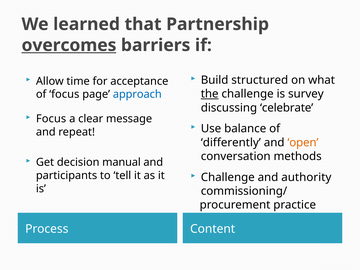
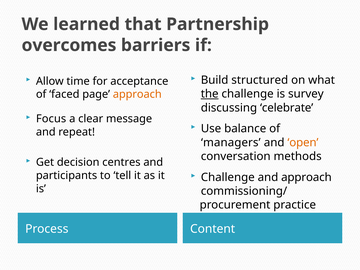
overcomes underline: present -> none
of focus: focus -> faced
approach at (137, 94) colour: blue -> orange
differently: differently -> managers
manual: manual -> centres
and authority: authority -> approach
